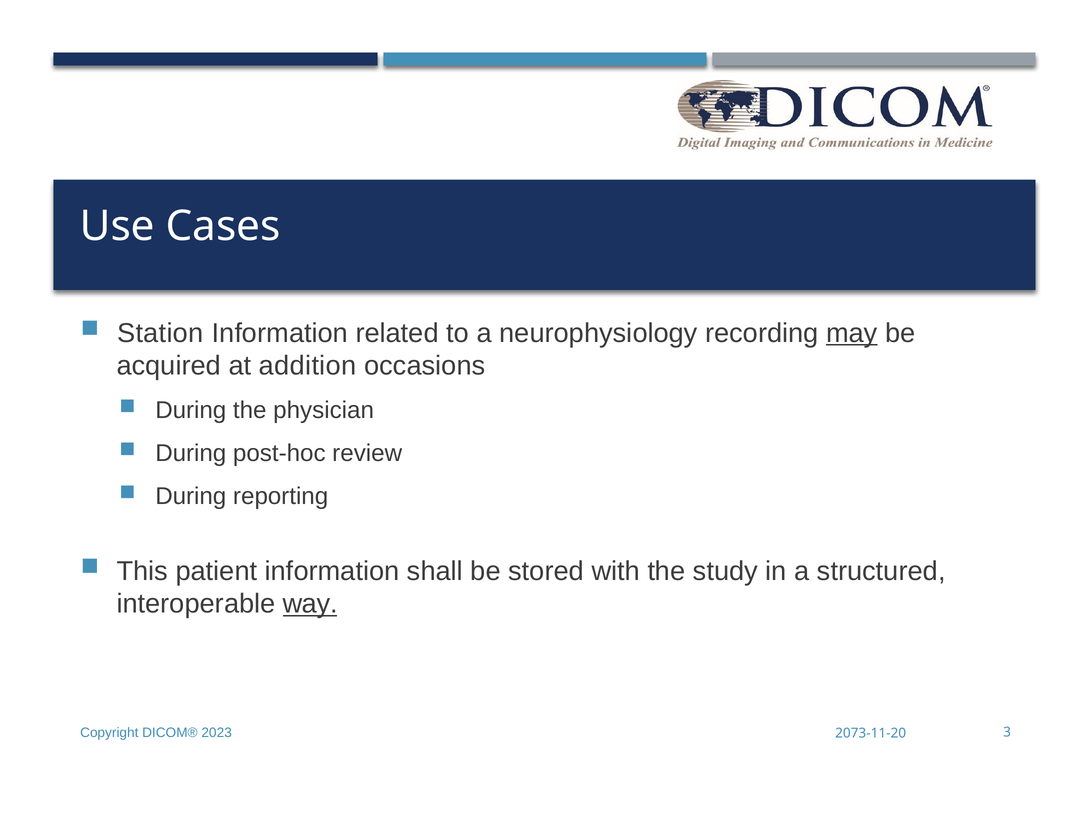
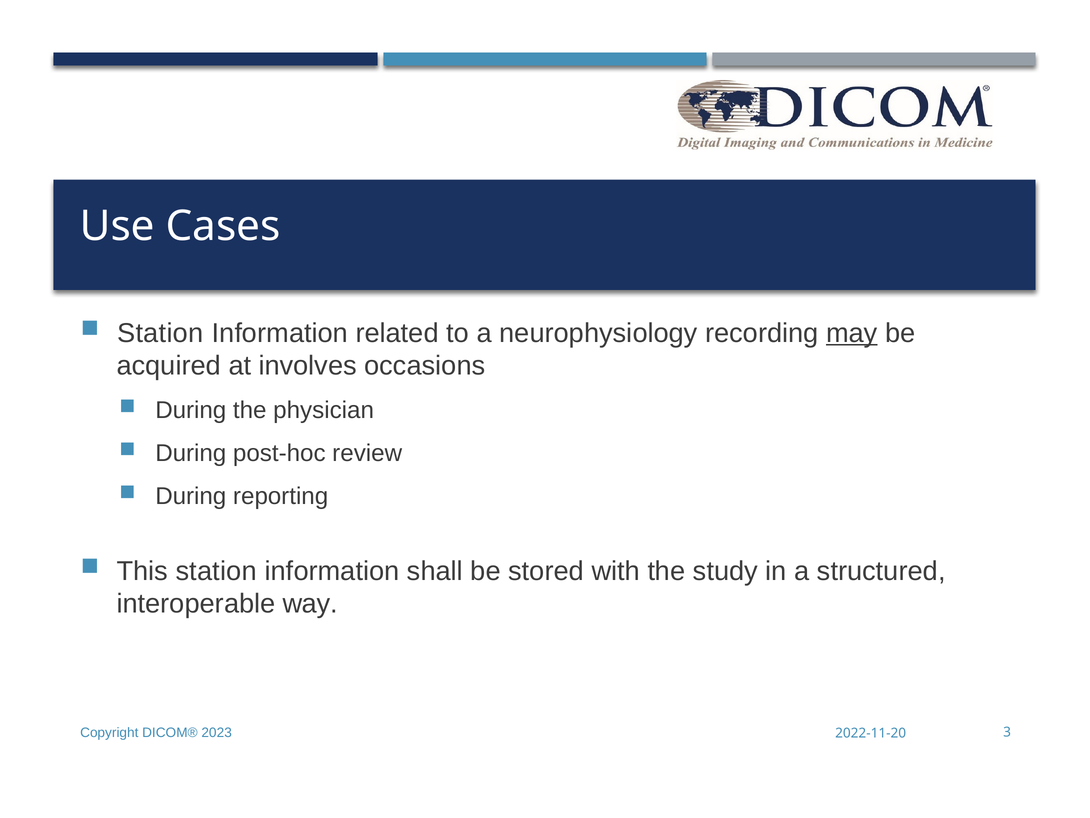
addition: addition -> involves
This patient: patient -> station
way underline: present -> none
2073-11-20: 2073-11-20 -> 2022-11-20
